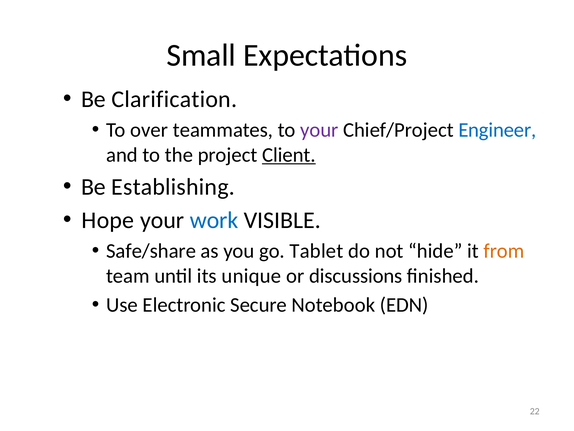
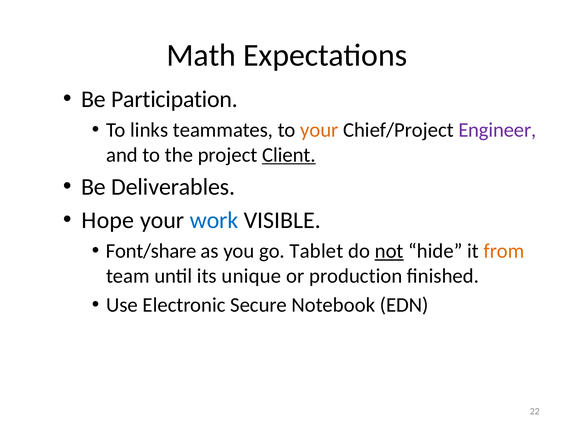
Small: Small -> Math
Clarification: Clarification -> Participation
over: over -> links
your at (319, 130) colour: purple -> orange
Engineer colour: blue -> purple
Establishing: Establishing -> Deliverables
Safe/share: Safe/share -> Font/share
not underline: none -> present
discussions: discussions -> production
